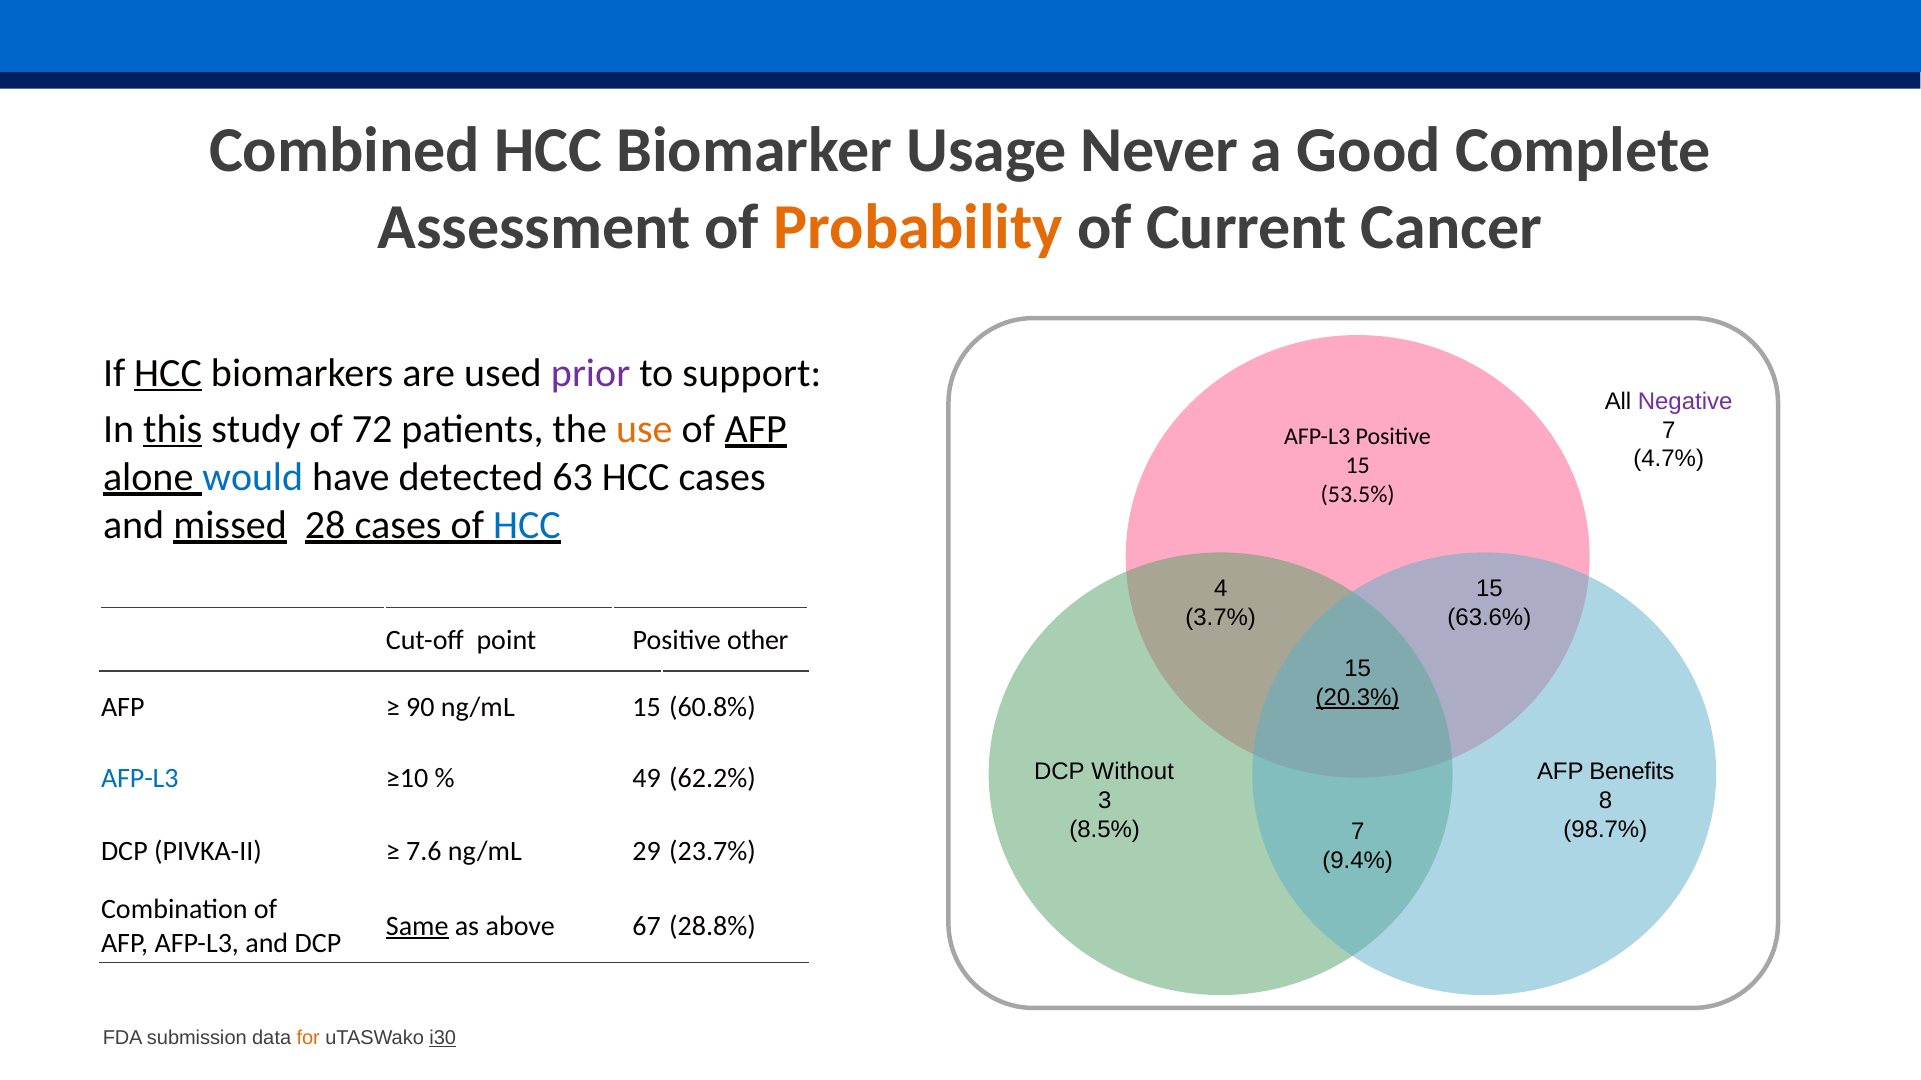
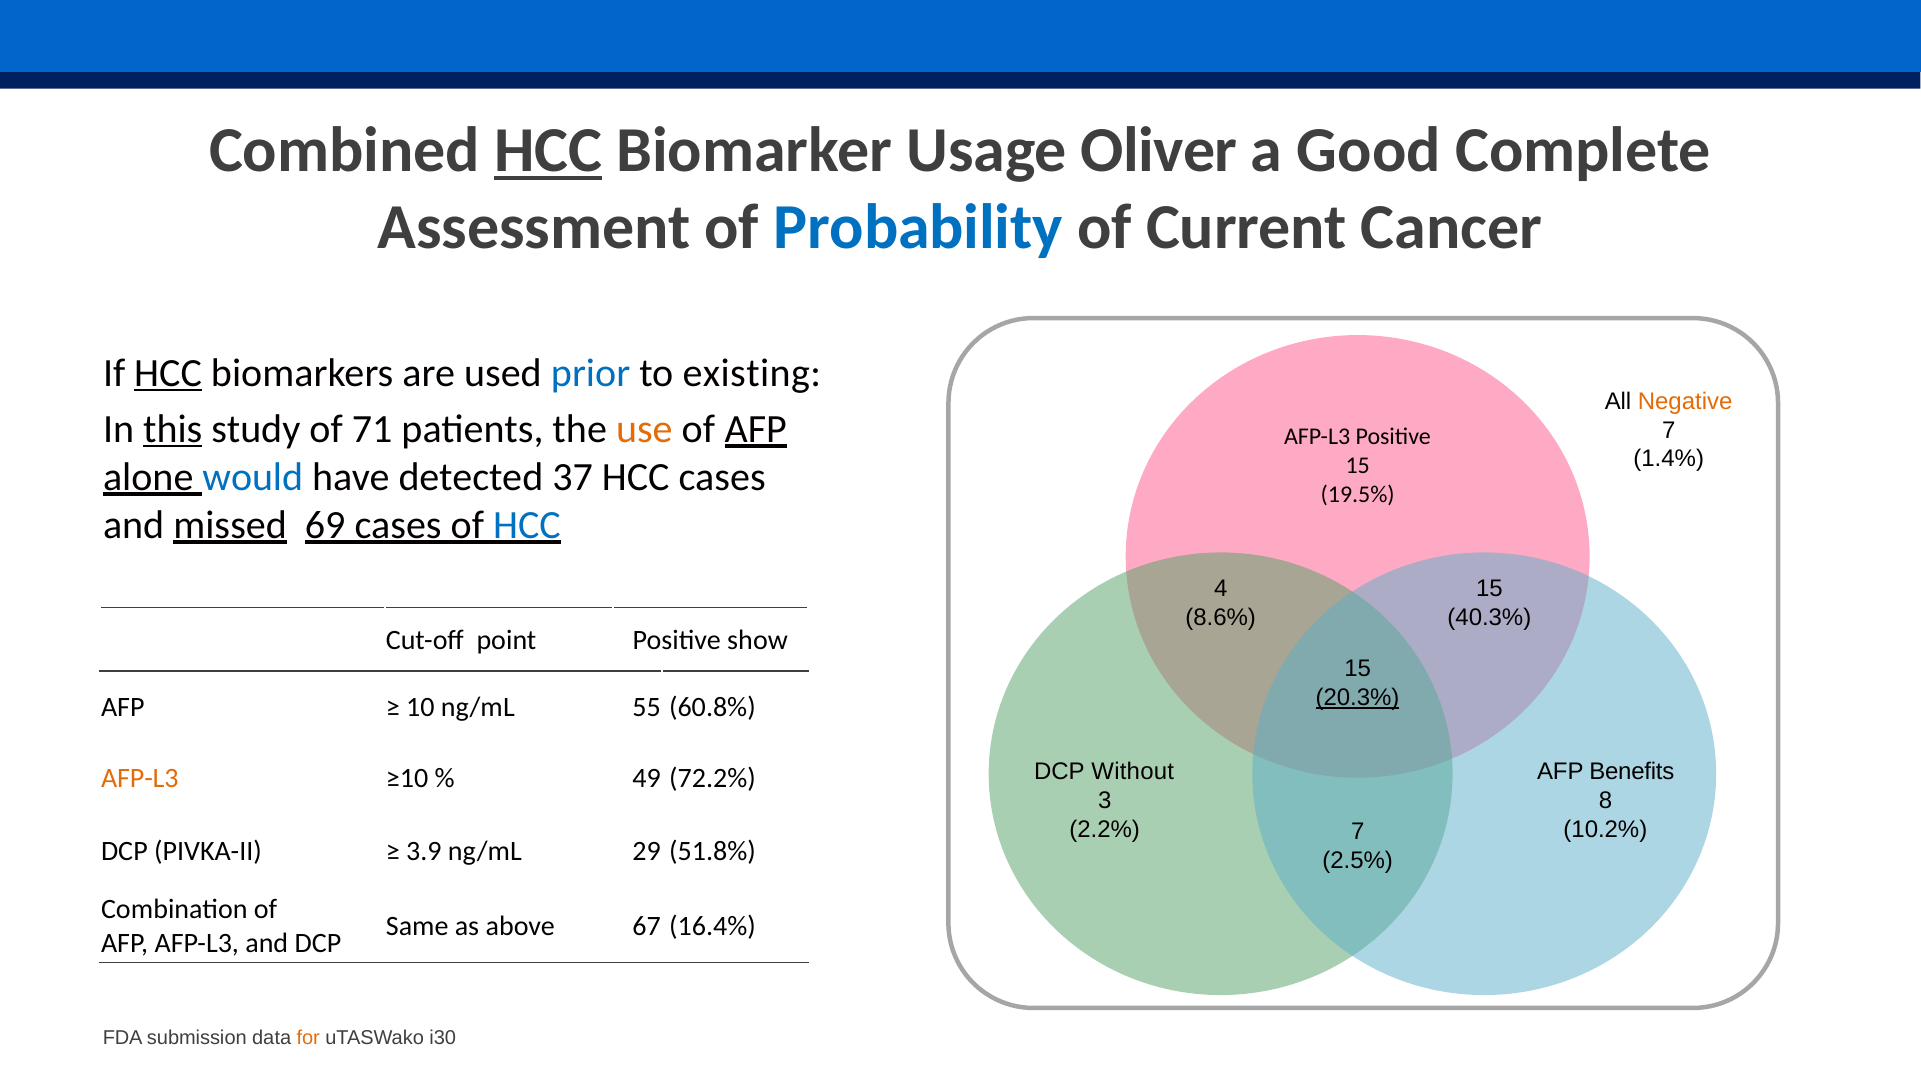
HCC at (548, 150) underline: none -> present
Never: Never -> Oliver
Probability colour: orange -> blue
prior colour: purple -> blue
support: support -> existing
Negative colour: purple -> orange
72: 72 -> 71
4.7%: 4.7% -> 1.4%
63: 63 -> 37
53.5%: 53.5% -> 19.5%
28: 28 -> 69
3.7%: 3.7% -> 8.6%
63.6%: 63.6% -> 40.3%
other: other -> show
90: 90 -> 10
ng/mL 15: 15 -> 55
AFP-L3 at (140, 779) colour: blue -> orange
62.2%: 62.2% -> 72.2%
8.5%: 8.5% -> 2.2%
98.7%: 98.7% -> 10.2%
7.6: 7.6 -> 3.9
23.7%: 23.7% -> 51.8%
9.4%: 9.4% -> 2.5%
Same underline: present -> none
28.8%: 28.8% -> 16.4%
i30 underline: present -> none
